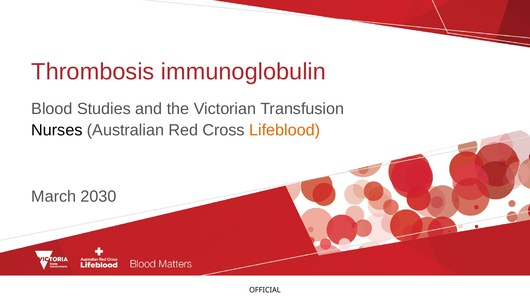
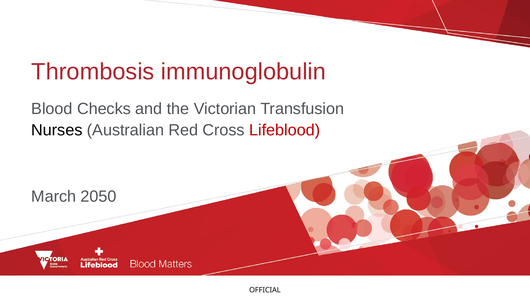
Studies: Studies -> Checks
Lifeblood colour: orange -> red
2030: 2030 -> 2050
